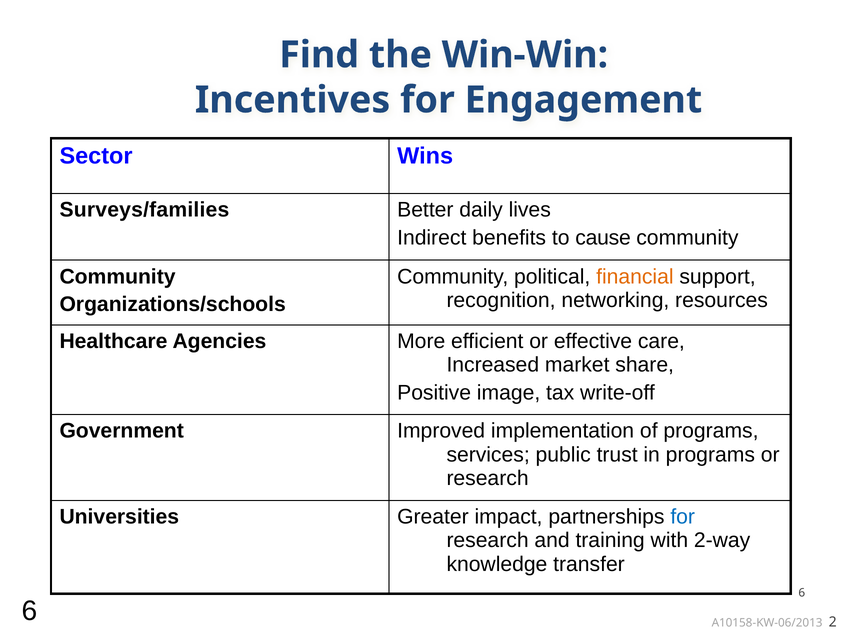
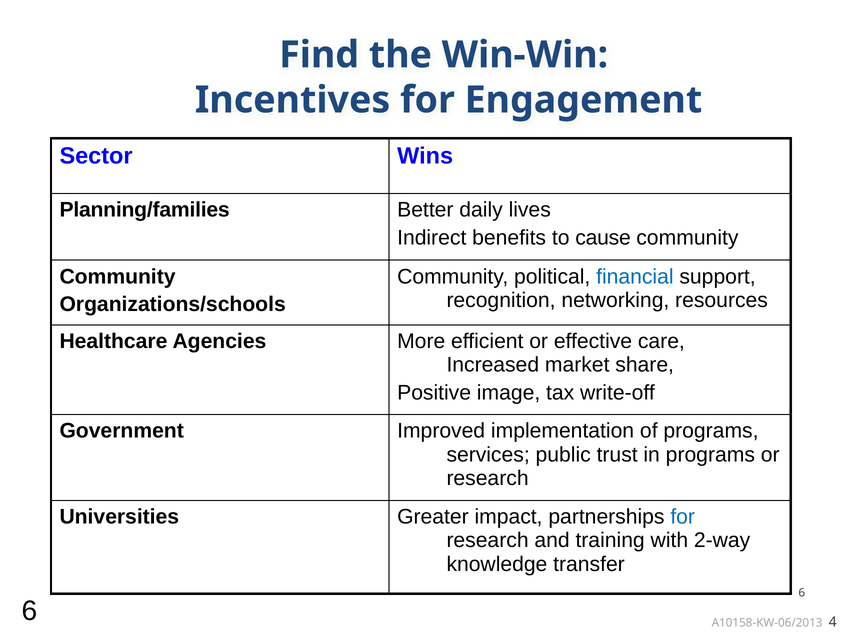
Surveys/families: Surveys/families -> Planning/families
financial colour: orange -> blue
2: 2 -> 4
